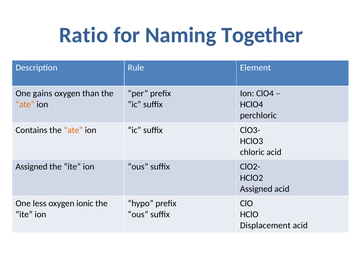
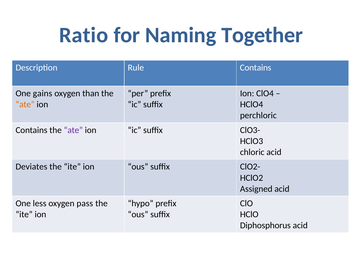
Rule Element: Element -> Contains
ate at (73, 130) colour: orange -> purple
Assigned at (32, 167): Assigned -> Deviates
ionic: ionic -> pass
Displacement: Displacement -> Diphosphorus
